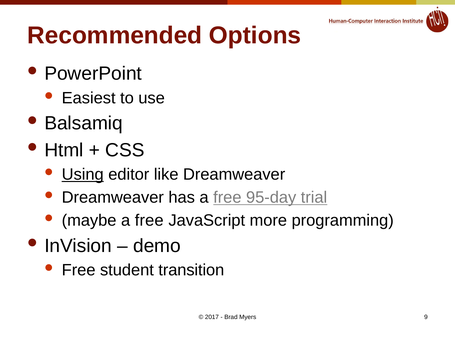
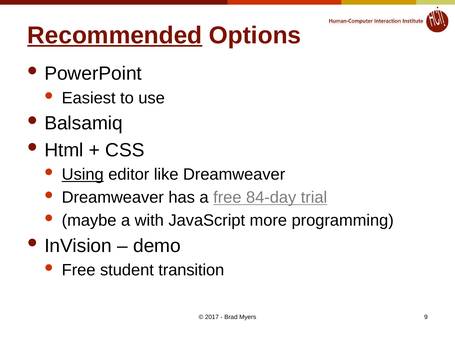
Recommended underline: none -> present
95-day: 95-day -> 84-day
maybe a free: free -> with
